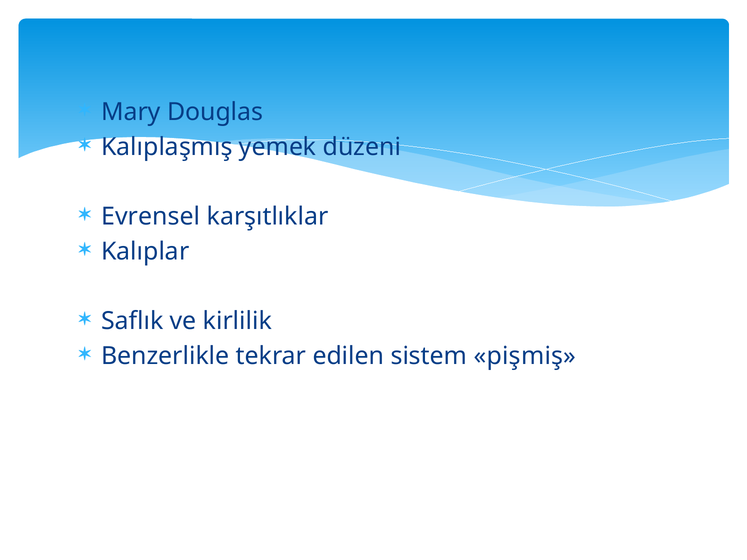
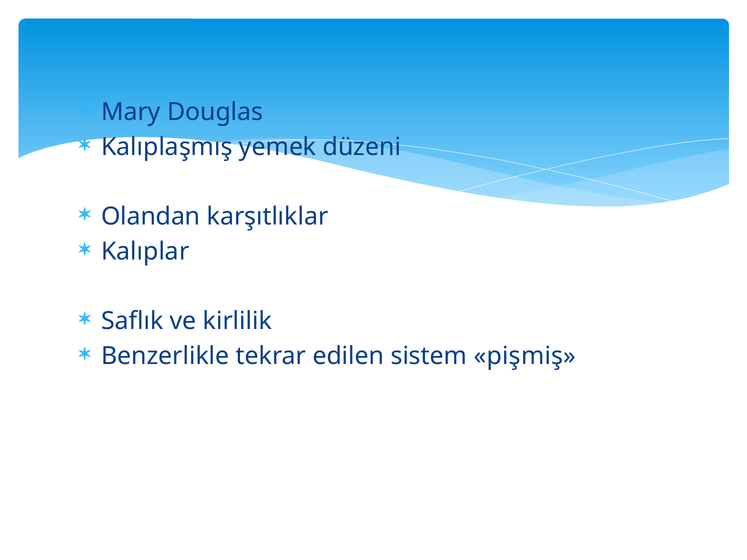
Evrensel: Evrensel -> Olandan
